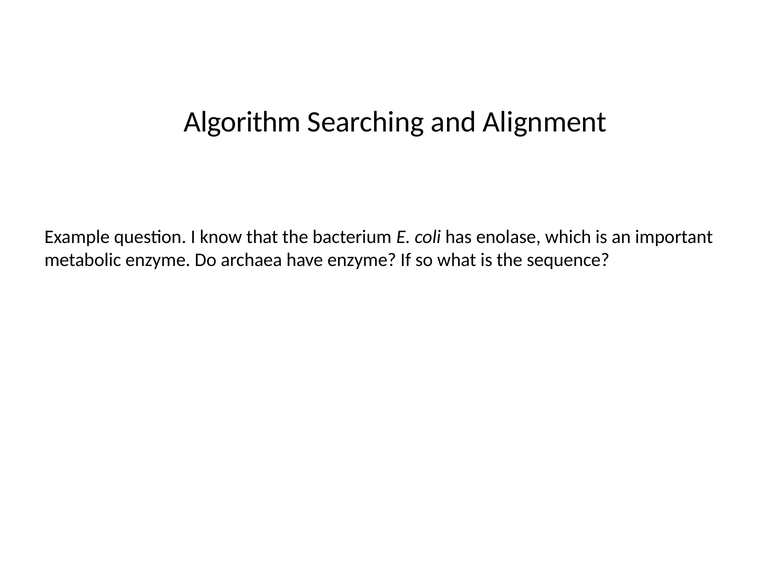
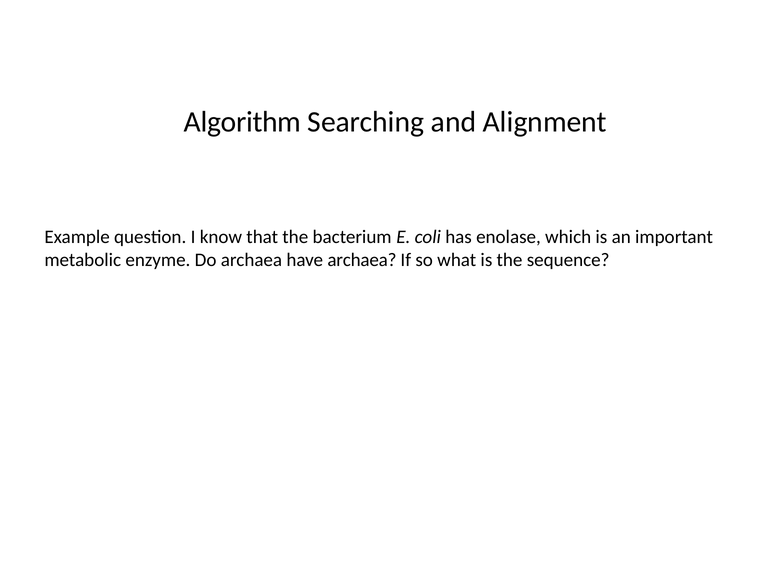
have enzyme: enzyme -> archaea
